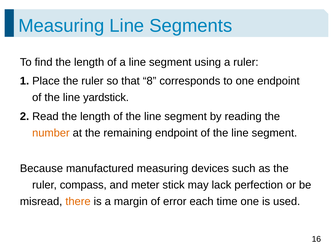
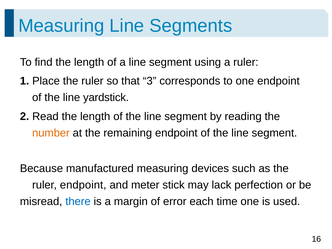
8: 8 -> 3
ruler compass: compass -> endpoint
there colour: orange -> blue
